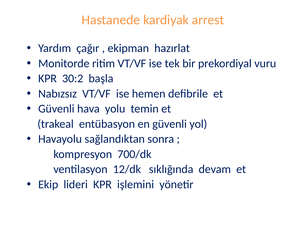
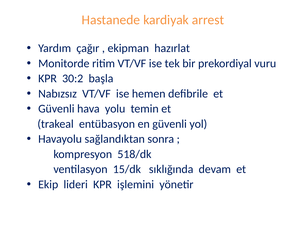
700/dk: 700/dk -> 518/dk
12/dk: 12/dk -> 15/dk
